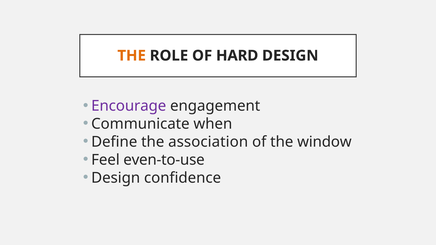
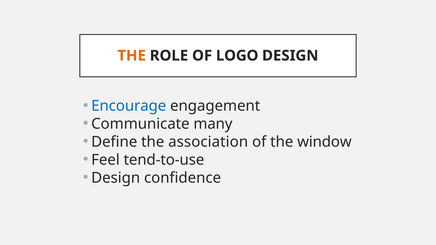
HARD: HARD -> LOGO
Encourage colour: purple -> blue
when: when -> many
even-to-use: even-to-use -> tend-to-use
